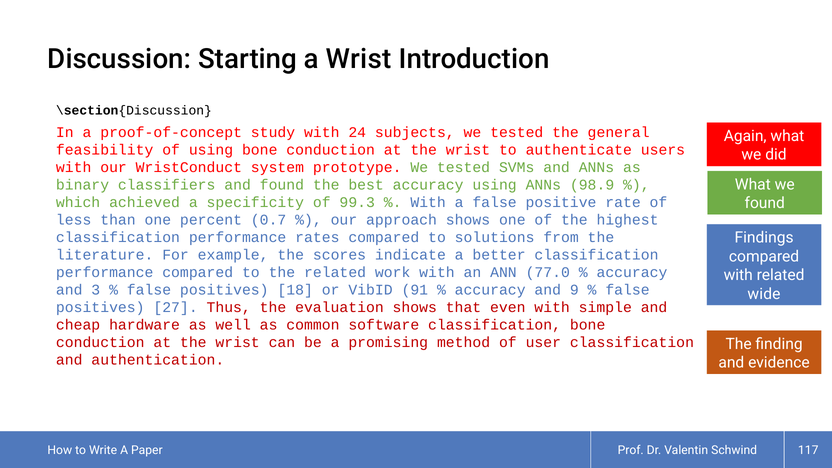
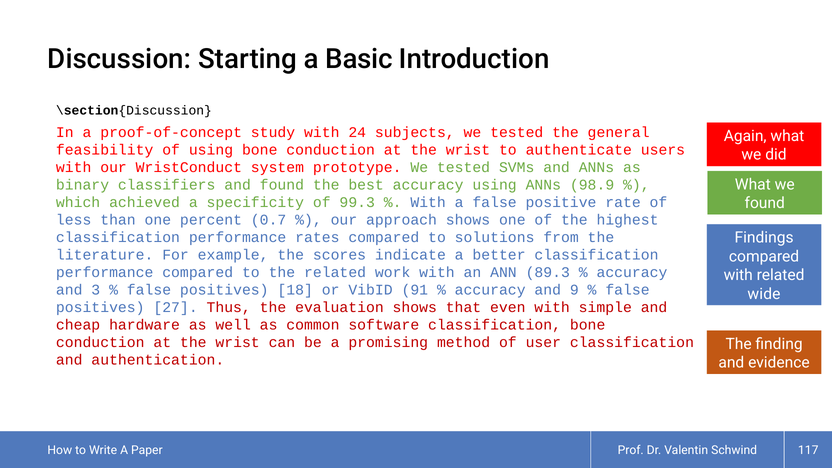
a Wrist: Wrist -> Basic
77.0: 77.0 -> 89.3
